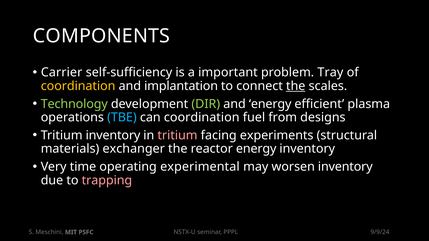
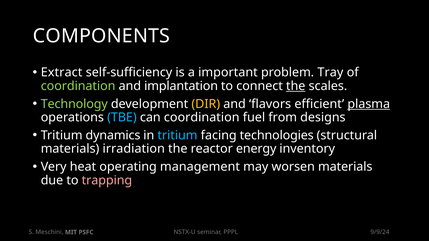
Carrier: Carrier -> Extract
coordination at (78, 86) colour: yellow -> light green
DIR colour: light green -> yellow
and energy: energy -> flavors
plasma underline: none -> present
Tritium inventory: inventory -> dynamics
tritium at (177, 136) colour: pink -> light blue
experiments: experiments -> technologies
exchanger: exchanger -> irradiation
time: time -> heat
experimental: experimental -> management
worsen inventory: inventory -> materials
